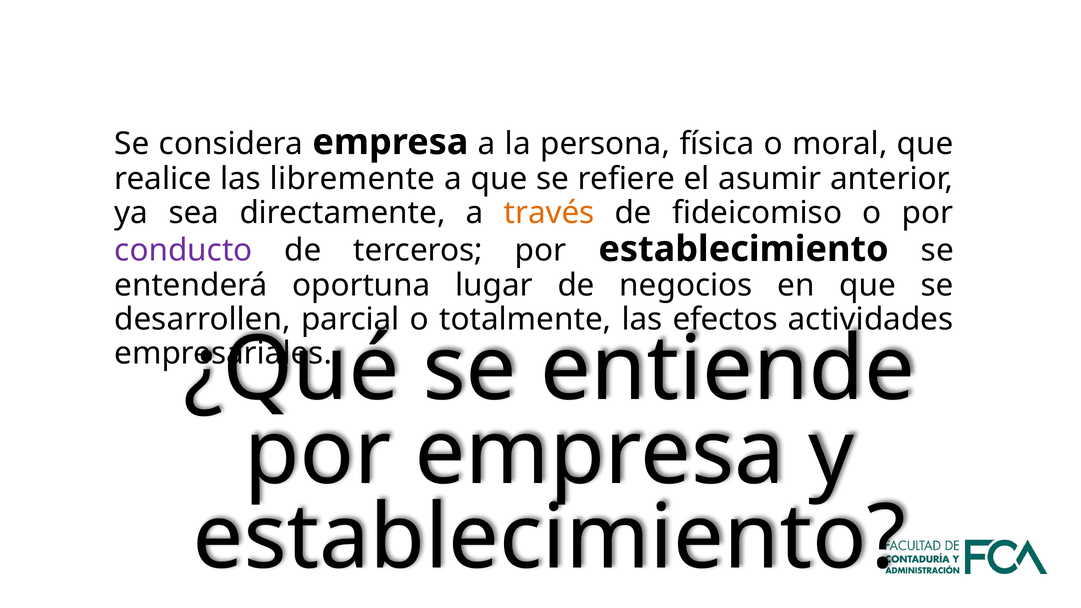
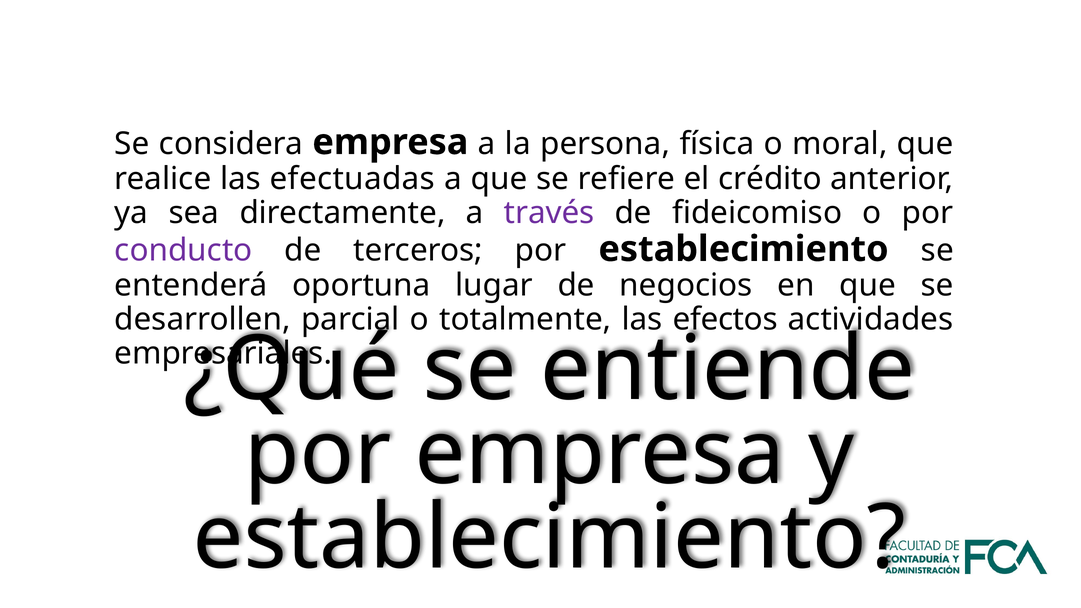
libremente: libremente -> efectuadas
asumir: asumir -> crédito
través colour: orange -> purple
